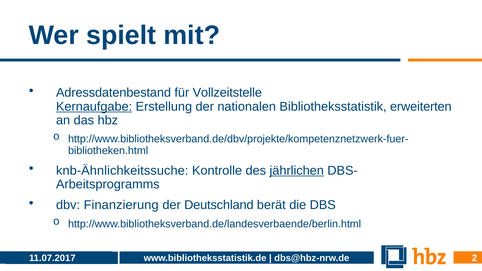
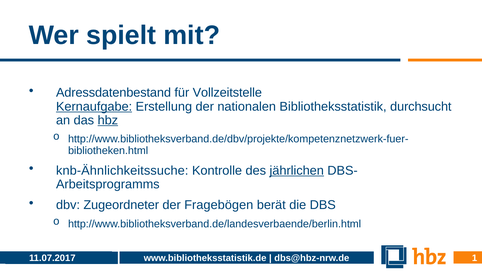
erweiterten: erweiterten -> durchsucht
hbz underline: none -> present
Finanzierung: Finanzierung -> Zugeordneter
Deutschland: Deutschland -> Fragebögen
2: 2 -> 1
